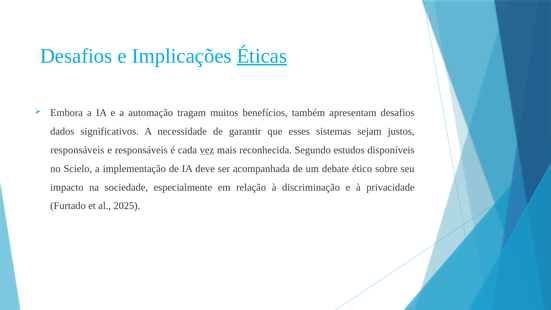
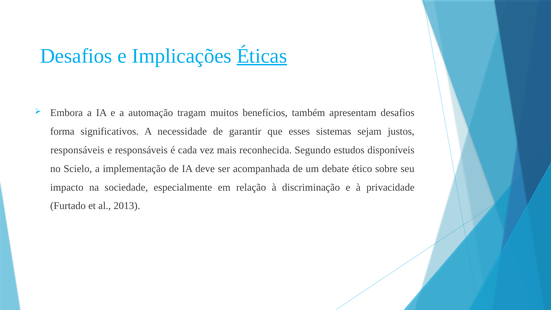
dados: dados -> forma
vez underline: present -> none
2025: 2025 -> 2013
